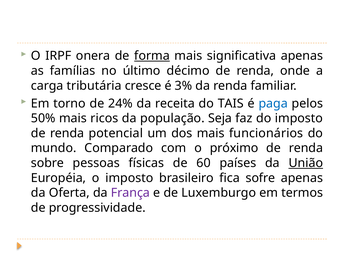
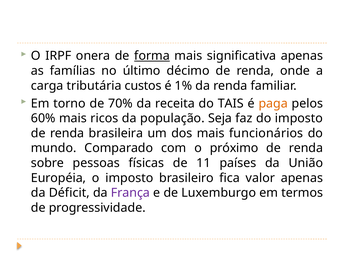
cresce: cresce -> custos
3%: 3% -> 1%
24%: 24% -> 70%
paga colour: blue -> orange
50%: 50% -> 60%
potencial: potencial -> brasileira
60: 60 -> 11
União underline: present -> none
sofre: sofre -> valor
Oferta: Oferta -> Déficit
